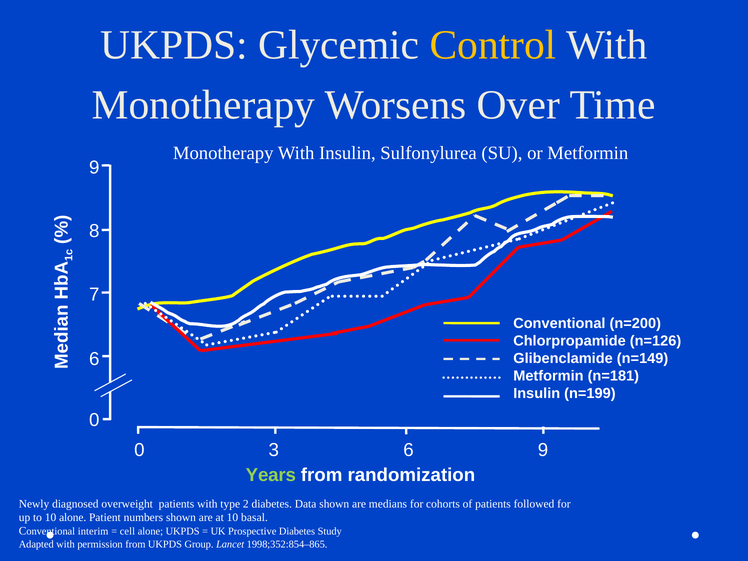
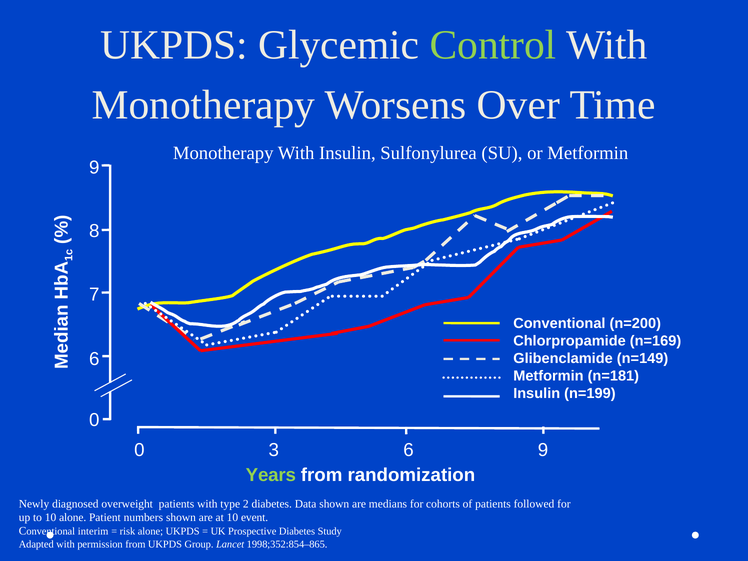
Control colour: yellow -> light green
n=126: n=126 -> n=169
basal: basal -> event
cell: cell -> risk
